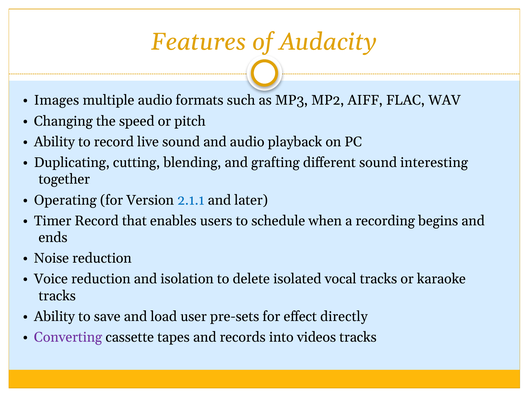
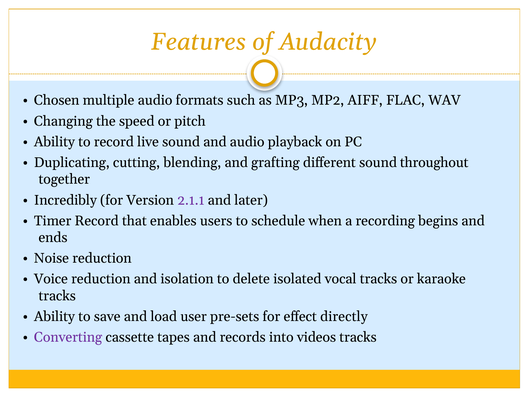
Images: Images -> Chosen
interesting: interesting -> throughout
Operating: Operating -> Incredibly
2.1.1 colour: blue -> purple
